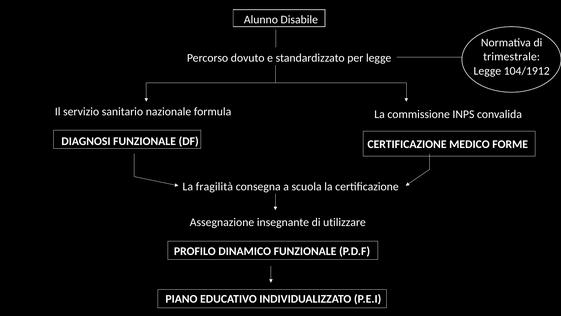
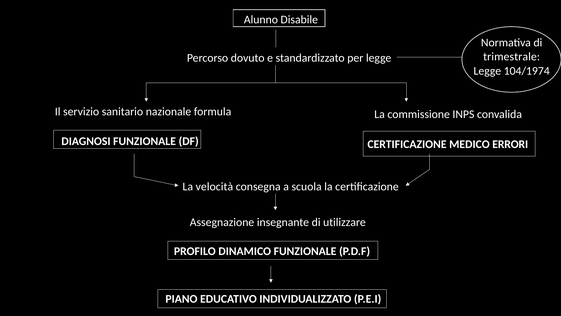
104/1912: 104/1912 -> 104/1974
FORME: FORME -> ERRORI
fragilità: fragilità -> velocità
